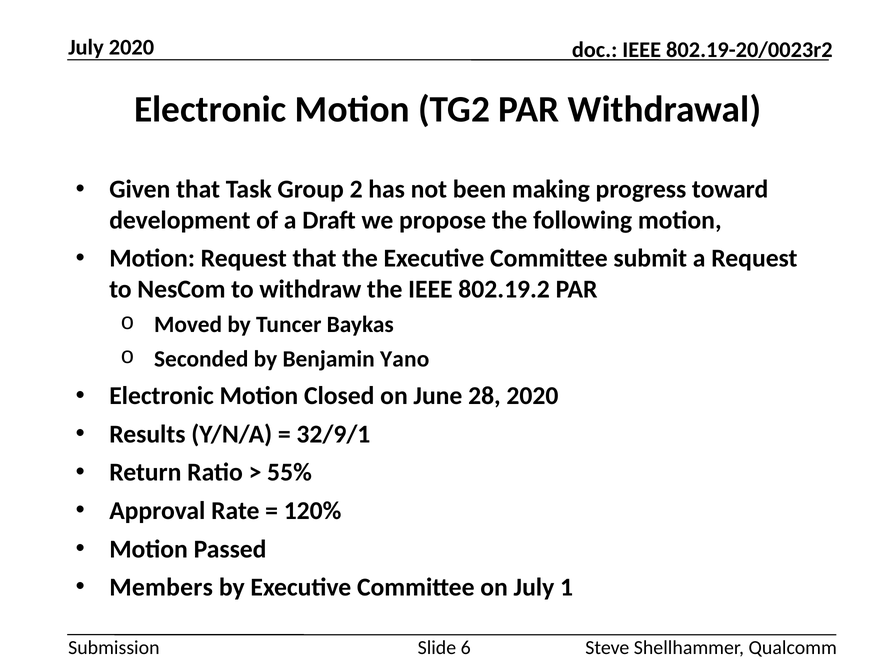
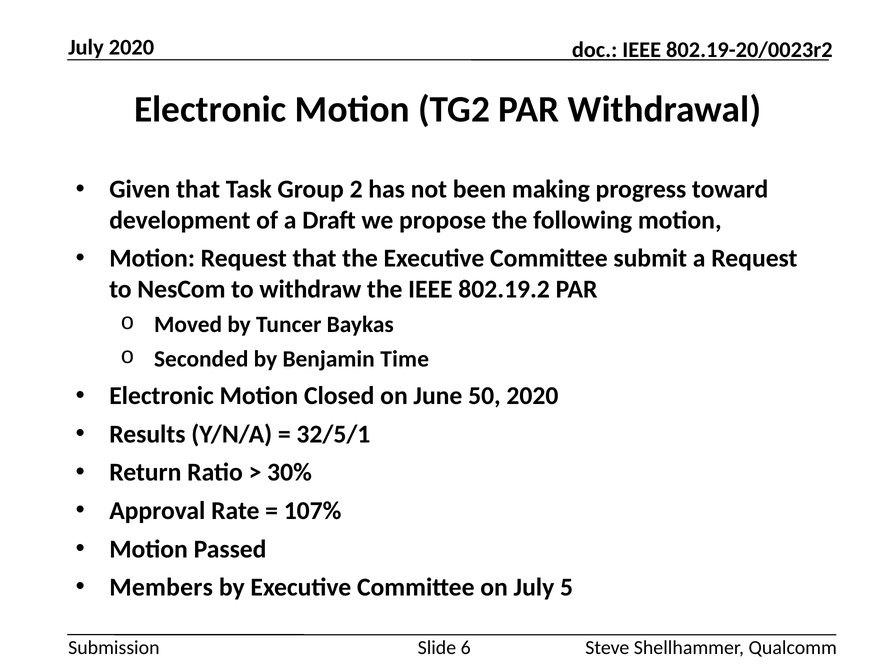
Yano: Yano -> Time
28: 28 -> 50
32/9/1: 32/9/1 -> 32/5/1
55%: 55% -> 30%
120%: 120% -> 107%
1: 1 -> 5
